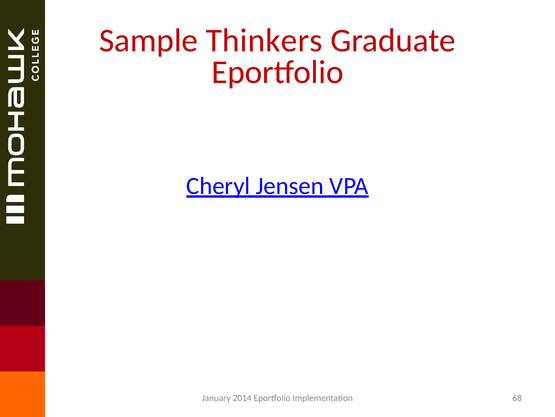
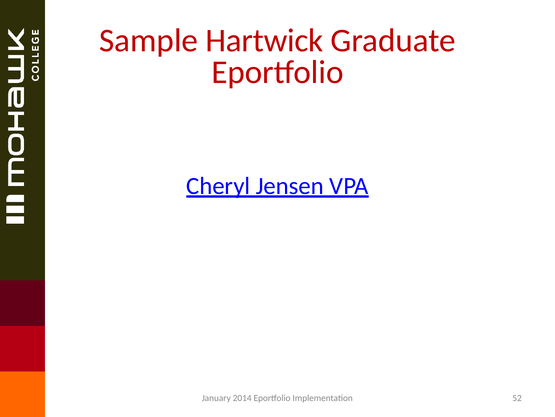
Thinkers: Thinkers -> Hartwick
68: 68 -> 52
